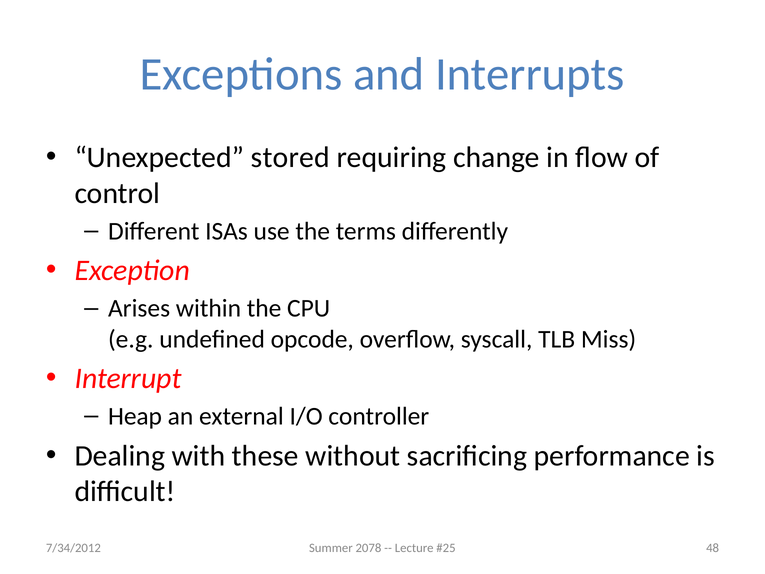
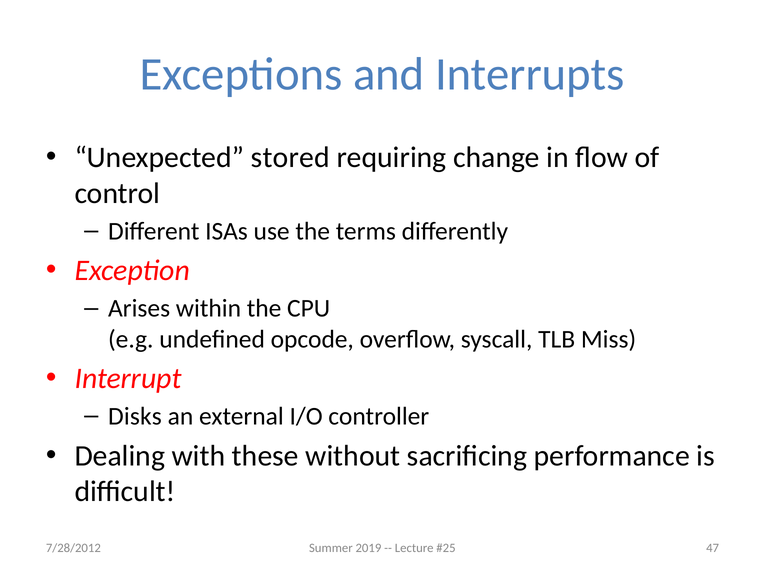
Heap: Heap -> Disks
2078: 2078 -> 2019
48: 48 -> 47
7/34/2012: 7/34/2012 -> 7/28/2012
